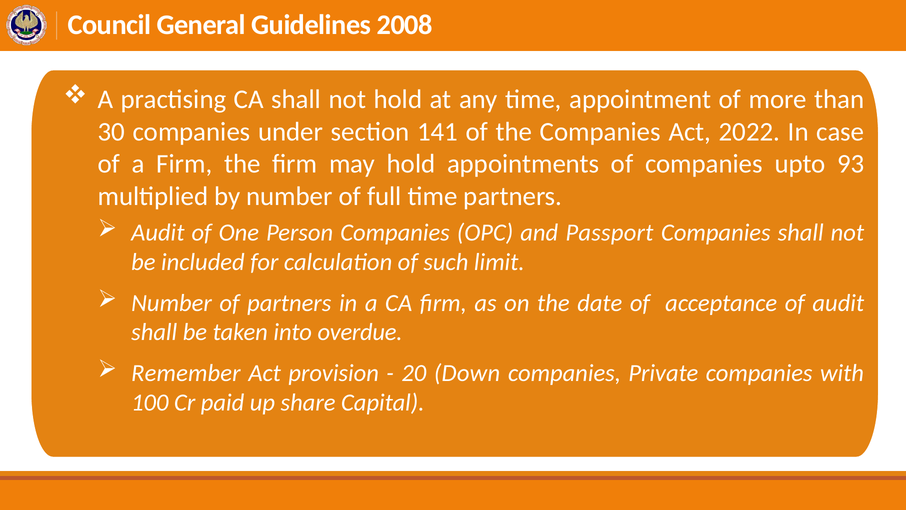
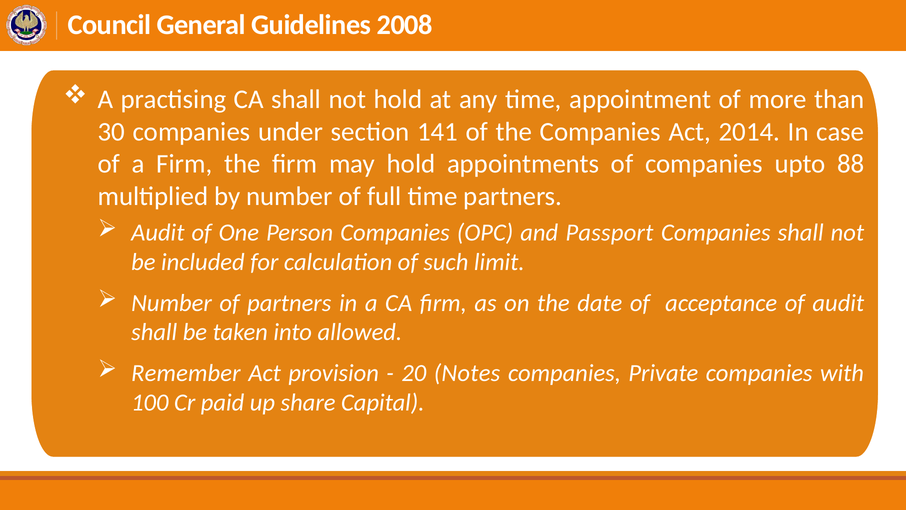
2022: 2022 -> 2014
93: 93 -> 88
overdue: overdue -> allowed
Down: Down -> Notes
